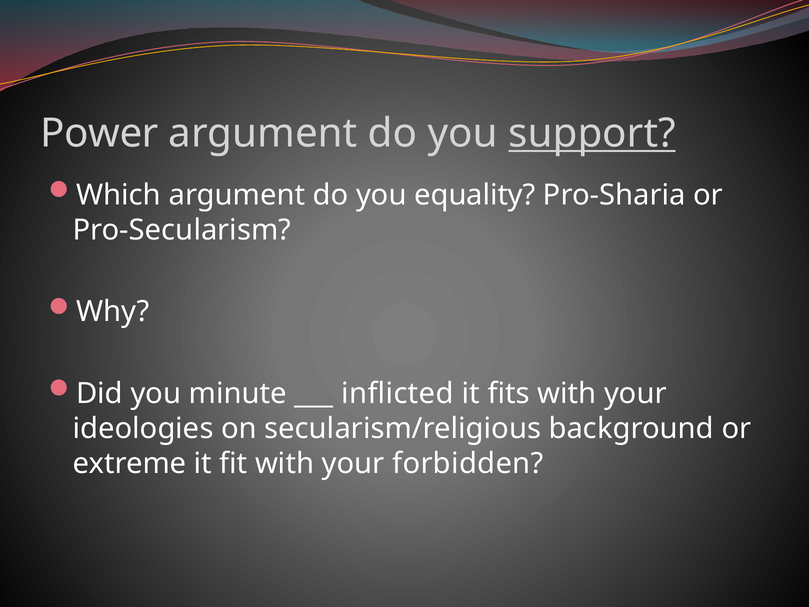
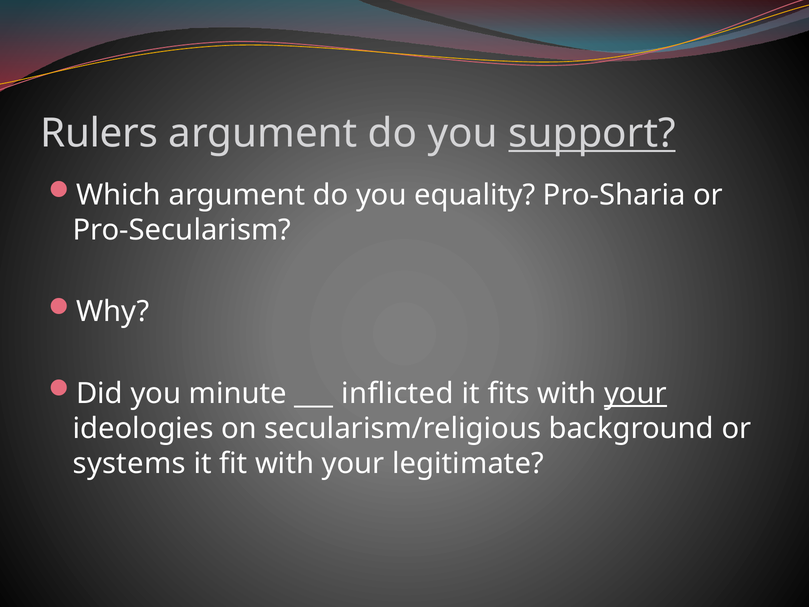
Power: Power -> Rulers
your at (635, 393) underline: none -> present
extreme: extreme -> systems
forbidden: forbidden -> legitimate
